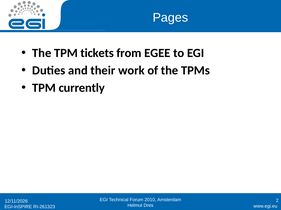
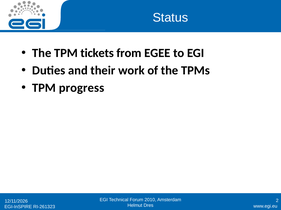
Pages: Pages -> Status
currently: currently -> progress
